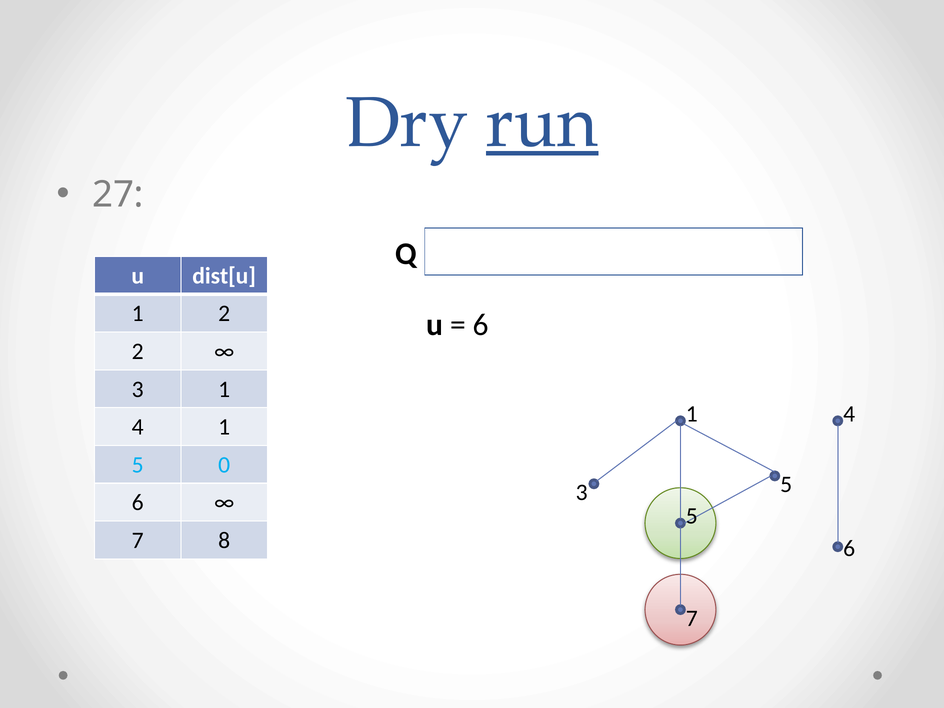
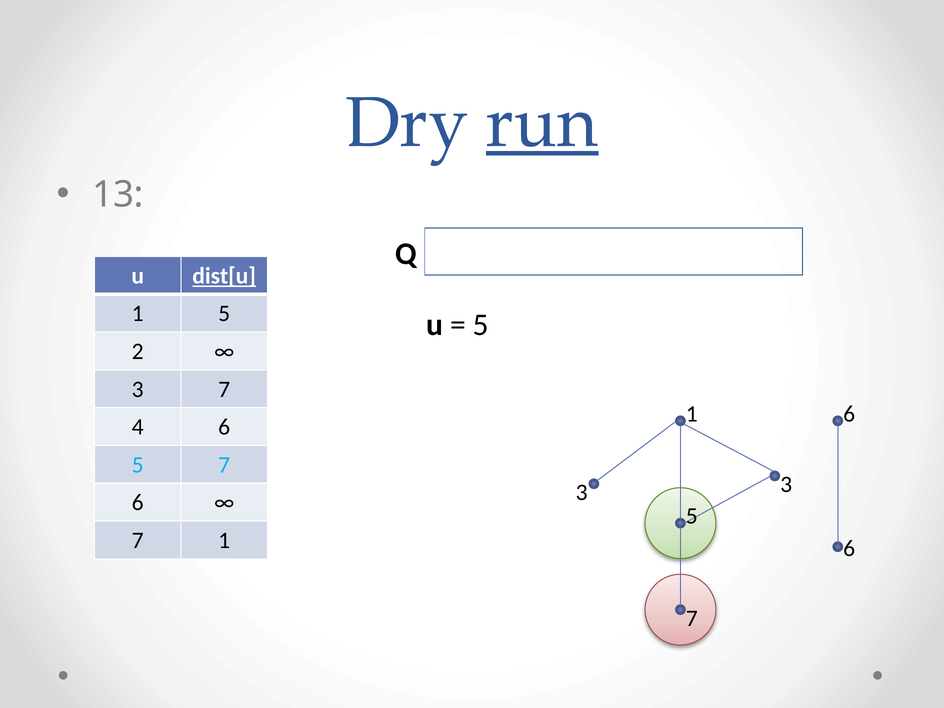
27: 27 -> 13
dist[u underline: none -> present
1 2: 2 -> 5
6 at (481, 325): 6 -> 5
1 at (224, 389): 1 -> 7
4 at (849, 414): 4 -> 6
4 1: 1 -> 6
0 at (224, 465): 0 -> 7
3 5: 5 -> 3
7 8: 8 -> 1
